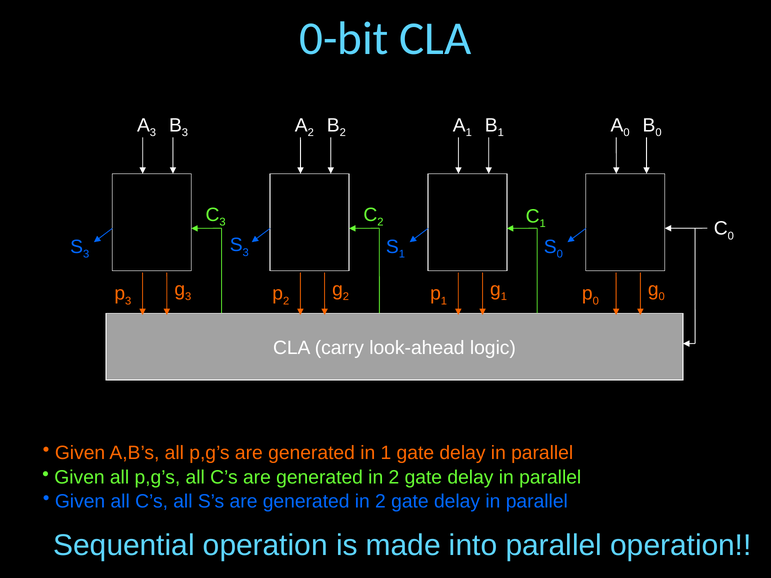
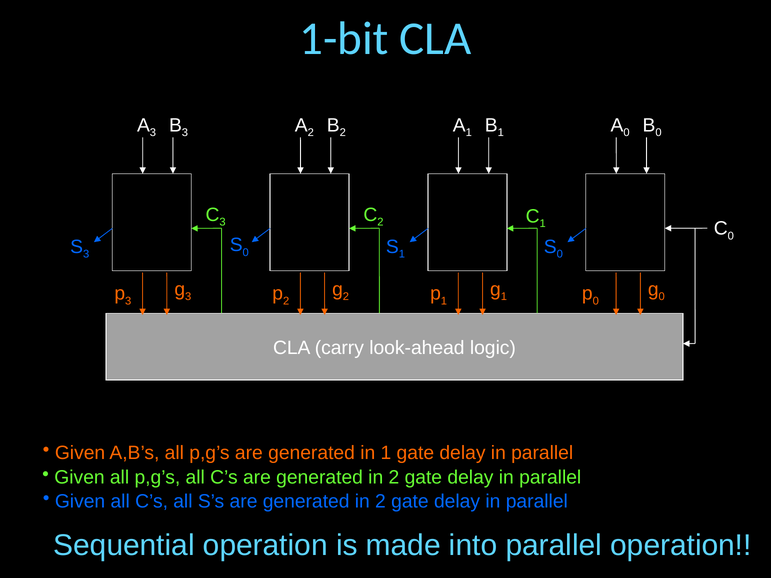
0-bit: 0-bit -> 1-bit
3 at (246, 253): 3 -> 0
